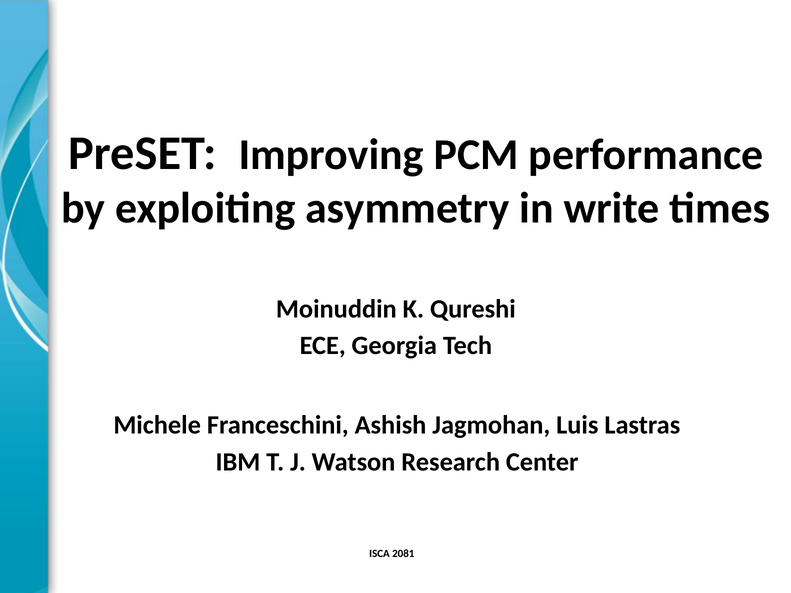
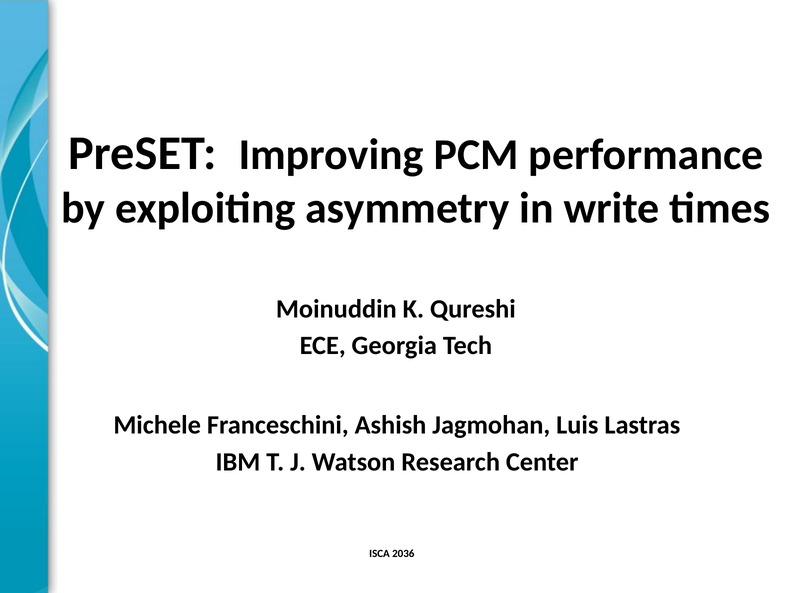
2081: 2081 -> 2036
